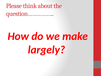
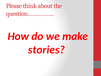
largely: largely -> stories
